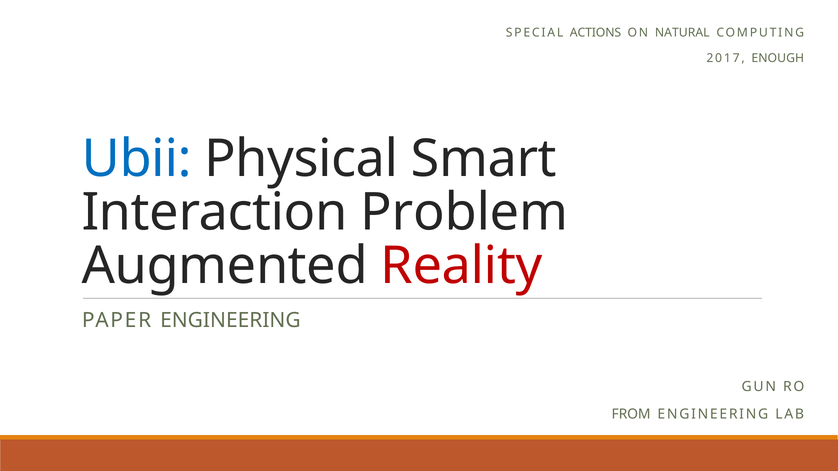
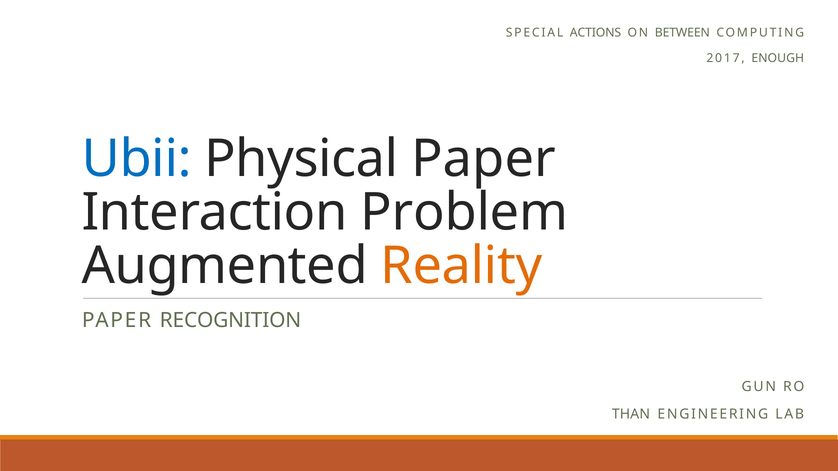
NATURAL: NATURAL -> BETWEEN
Physical Smart: Smart -> Paper
Reality colour: red -> orange
PAPER ENGINEERING: ENGINEERING -> RECOGNITION
FROM: FROM -> THAN
